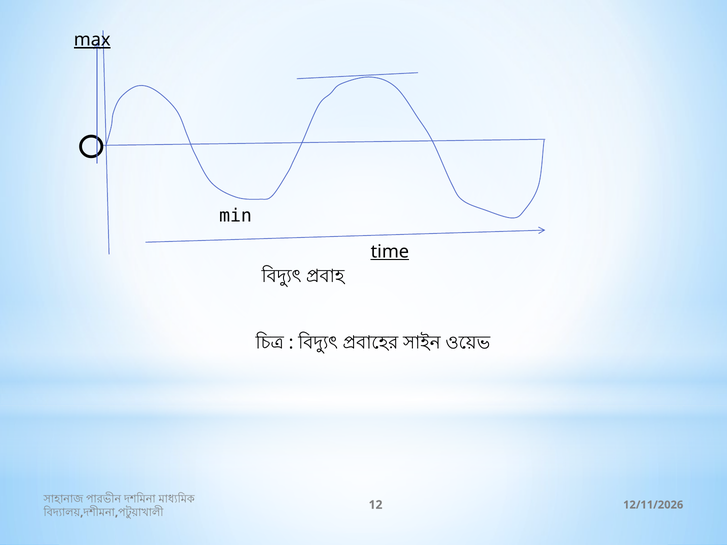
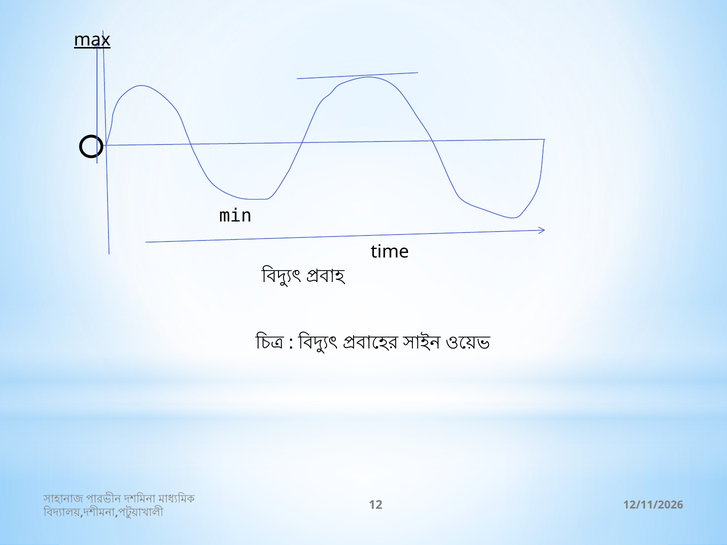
time underline: present -> none
